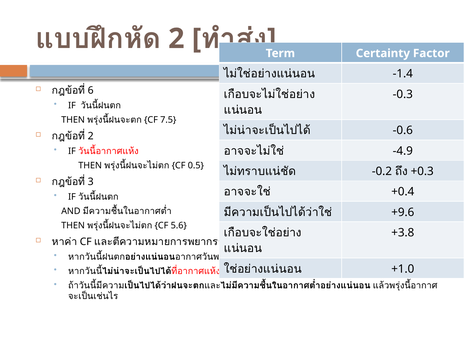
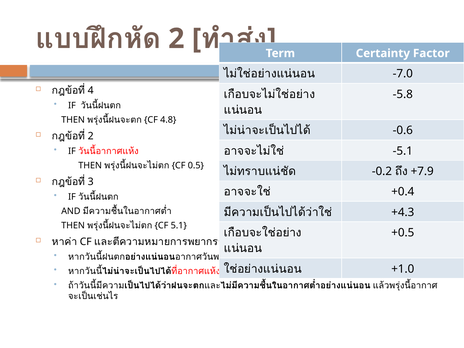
-1.4: -1.4 -> -7.0
6: 6 -> 4
-0.3: -0.3 -> -5.8
7.5: 7.5 -> 4.8
-4.9: -4.9 -> -5.1
+0.3: +0.3 -> +7.9
+9.6: +9.6 -> +4.3
5.6: 5.6 -> 5.1
+3.8: +3.8 -> +0.5
